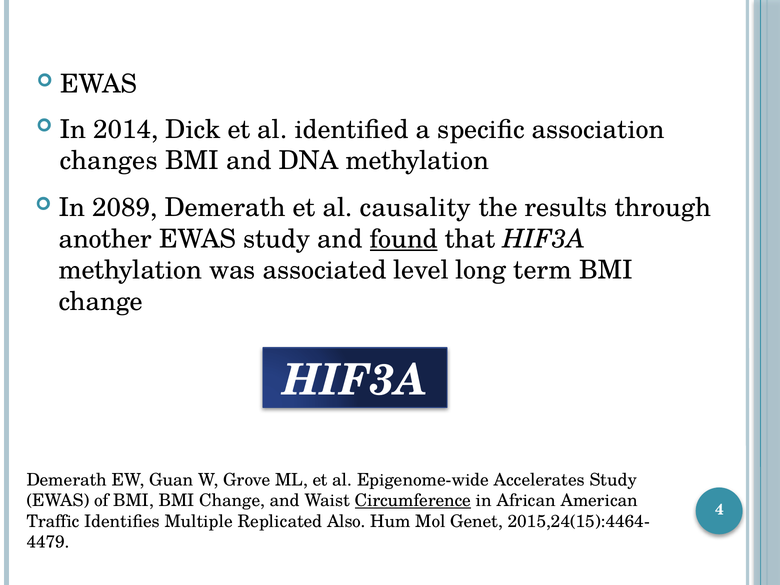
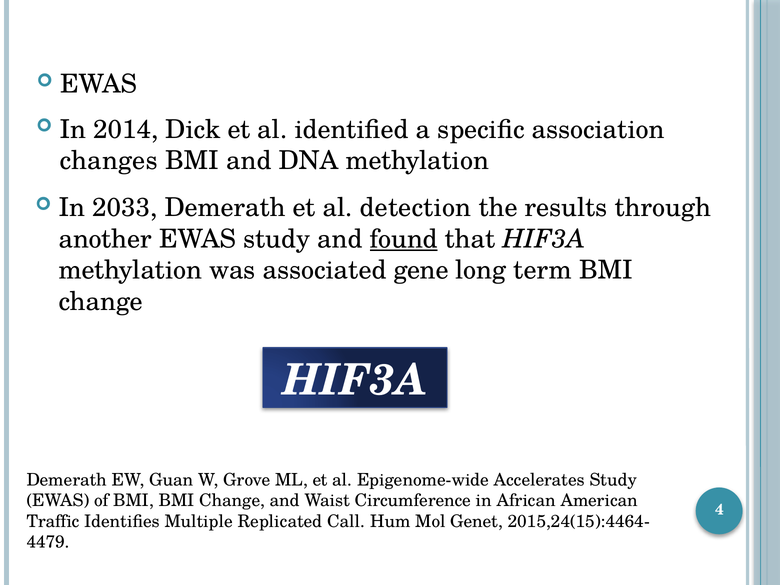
2089: 2089 -> 2033
causality: causality -> detection
level: level -> gene
Circumference underline: present -> none
Also: Also -> Call
